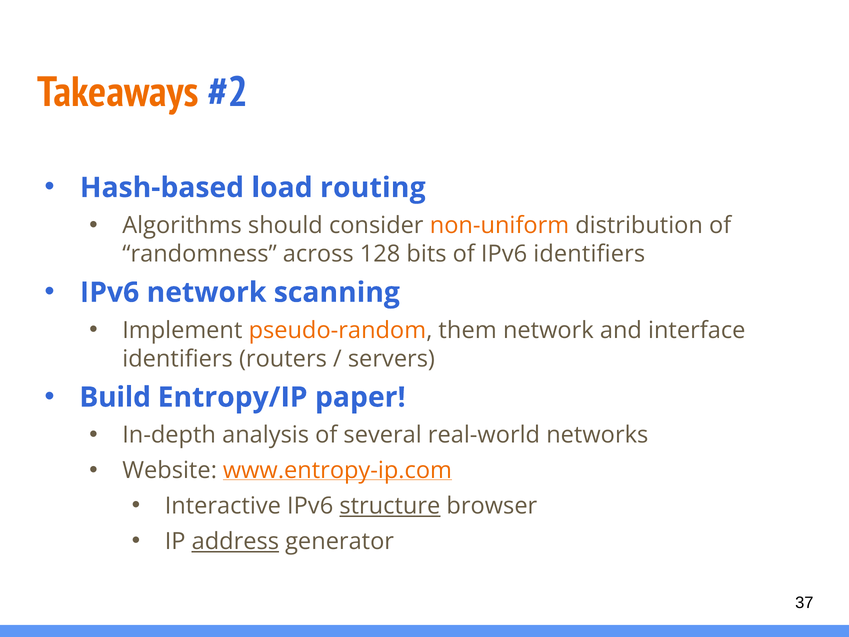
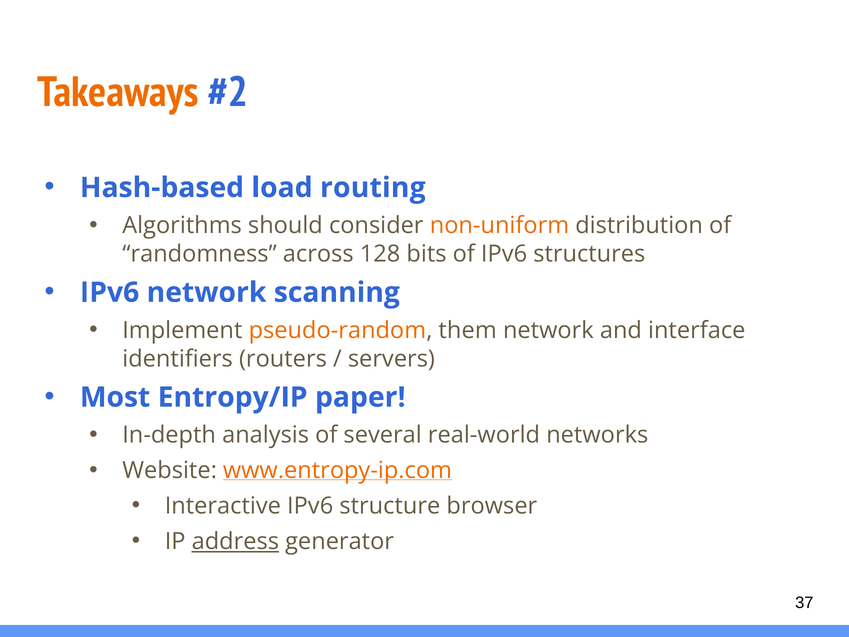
IPv6 identifiers: identifiers -> structures
Build: Build -> Most
structure underline: present -> none
